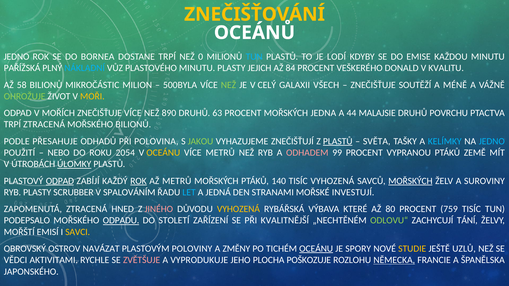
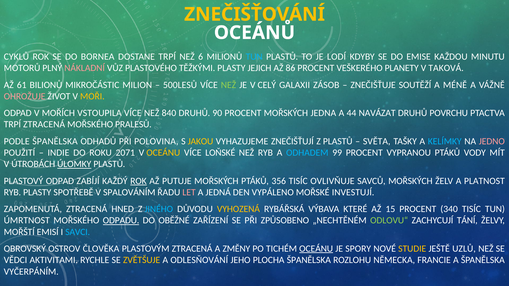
JEDNO at (16, 57): JEDNO -> CYKLŮ
0: 0 -> 6
PAŘÍŽSKÁ: PAŘÍŽSKÁ -> MOTORŮ
NÁKLADNÍ colour: light blue -> pink
PLASTOVÉHO MINUTU: MINUTU -> TĚŽKÝMI
84: 84 -> 86
DONALD: DONALD -> PLANETY
KVALITU: KVALITU -> TAKOVÁ
58: 58 -> 61
500BYLA: 500BYLA -> 500LESŮ
VŠECH: VŠECH -> ZÁSOB
OHROŽUJE colour: light green -> pink
MOŘÍCH ZNEČIŠŤUJE: ZNEČIŠŤUJE -> VSTOUPILA
890: 890 -> 840
63: 63 -> 90
MALAJSIE: MALAJSIE -> NAVÁZAT
MOŘSKÉHO BILIONŮ: BILIONŮ -> PRALESŮ
PODLE PŘESAHUJE: PŘESAHUJE -> ŠPANĚLSKA
JAKOU colour: light green -> yellow
PLASTŮ at (338, 141) underline: present -> none
JEDNO at (492, 141) colour: light blue -> pink
NEBO: NEBO -> INDIE
2054: 2054 -> 2071
VÍCE METRŮ: METRŮ -> LOŇSKÉ
ODHADEM colour: pink -> light blue
ZEMĚ: ZEMĚ -> VODY
ODPAD at (60, 181) underline: present -> none
AŽ METRŮ: METRŮ -> PUTUJE
140: 140 -> 356
TISÍC VYHOZENÁ: VYHOZENÁ -> OVLIVŇUJE
MOŘSKÝCH at (410, 181) underline: present -> none
SUROVINY: SUROVINY -> PLATNOST
SCRUBBER: SCRUBBER -> SPOTŘEBĚ
LET colour: light blue -> pink
STRANAMI: STRANAMI -> VYPÁLENO
JINÉHO colour: pink -> light blue
80: 80 -> 15
759: 759 -> 340
PODEPSALO: PODEPSALO -> ÚMRTNOST
STOLETÍ: STOLETÍ -> OBĚŽNÉ
KVALITNĚJŠÍ: KVALITNĚJŠÍ -> ZPŮSOBENO
SAVCI colour: yellow -> light blue
NAVÁZAT: NAVÁZAT -> ČLOVĚKA
PLASTOVÝM POLOVINY: POLOVINY -> ZTRACENÁ
ZVĚTŠUJE colour: pink -> yellow
VYPRODUKUJE: VYPRODUKUJE -> ODLESŇOVÁNÍ
PLOCHA POŠKOZUJE: POŠKOZUJE -> ŠPANĚLSKA
NĚMECKA underline: present -> none
JAPONSKÉHO: JAPONSKÉHO -> VYČERPÁNÍM
